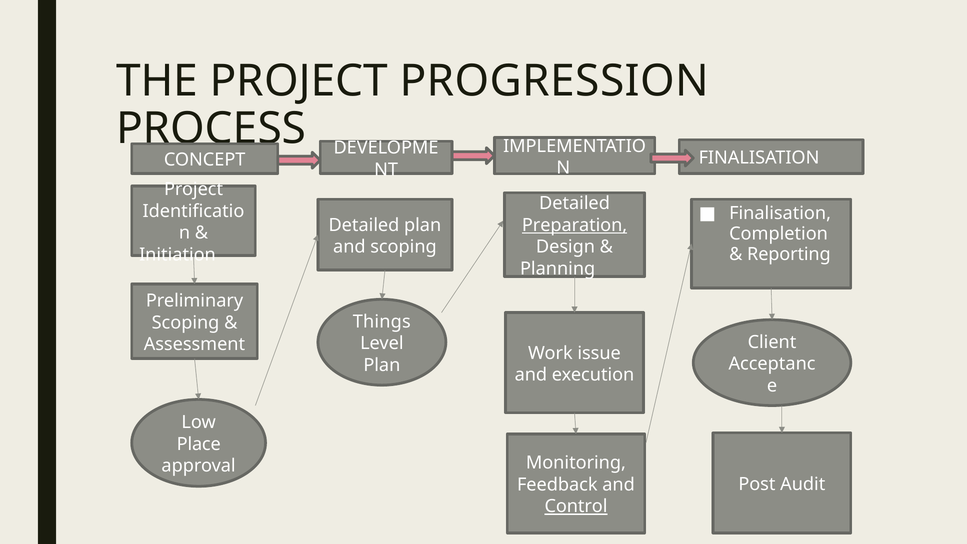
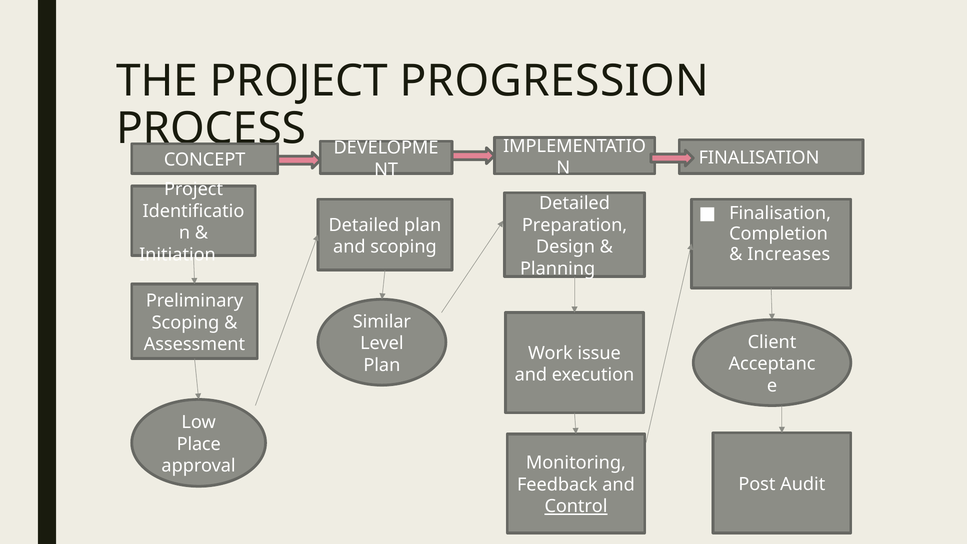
Preparation underline: present -> none
Reporting: Reporting -> Increases
Things: Things -> Similar
